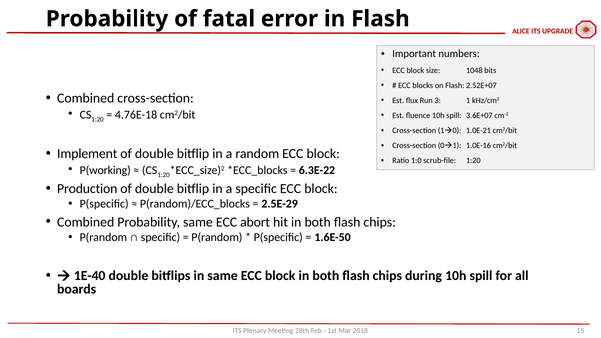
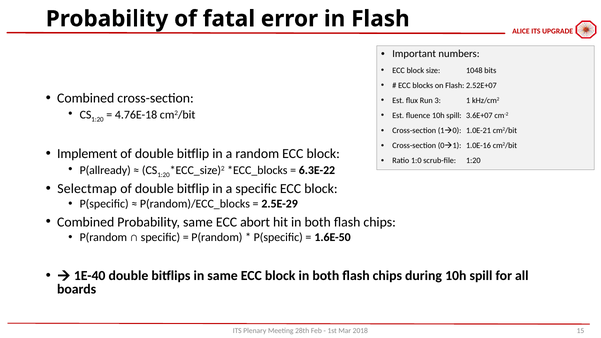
P(working: P(working -> P(allready
Production: Production -> Selectmap
